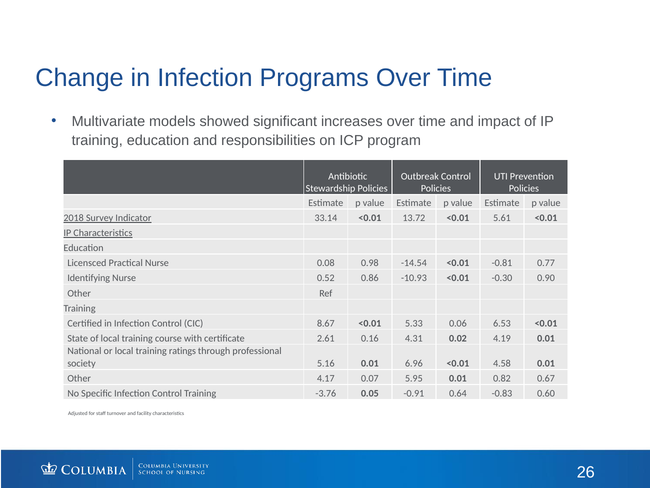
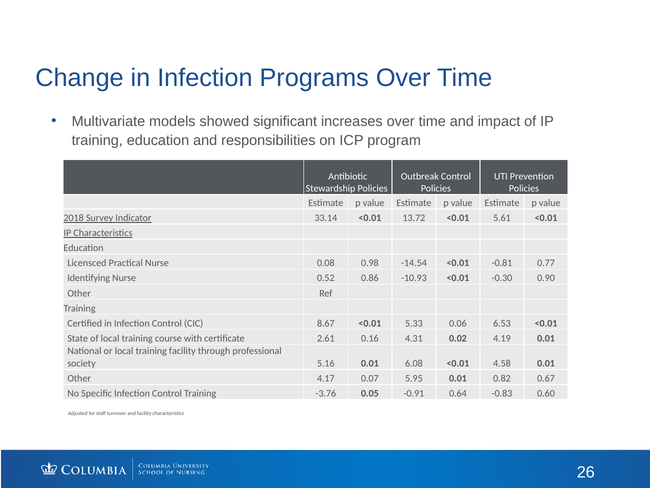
training ratings: ratings -> facility
6.96: 6.96 -> 6.08
